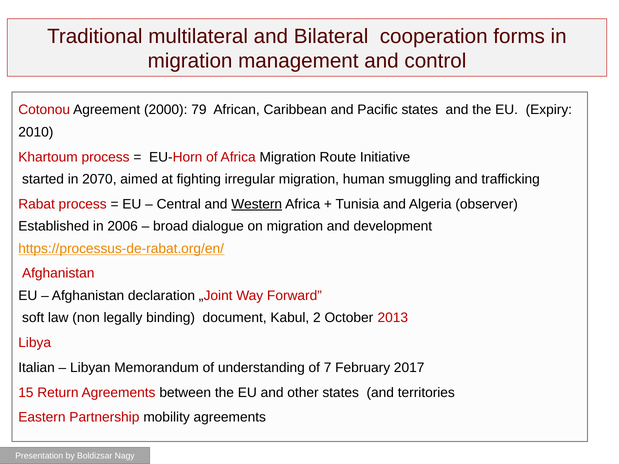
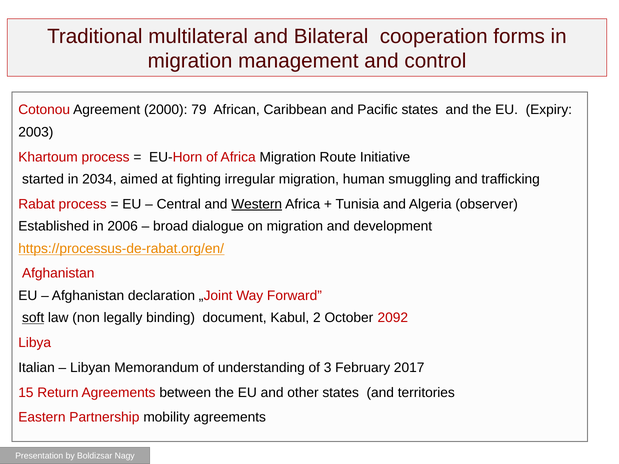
2010: 2010 -> 2003
2070: 2070 -> 2034
soft underline: none -> present
2013: 2013 -> 2092
7: 7 -> 3
